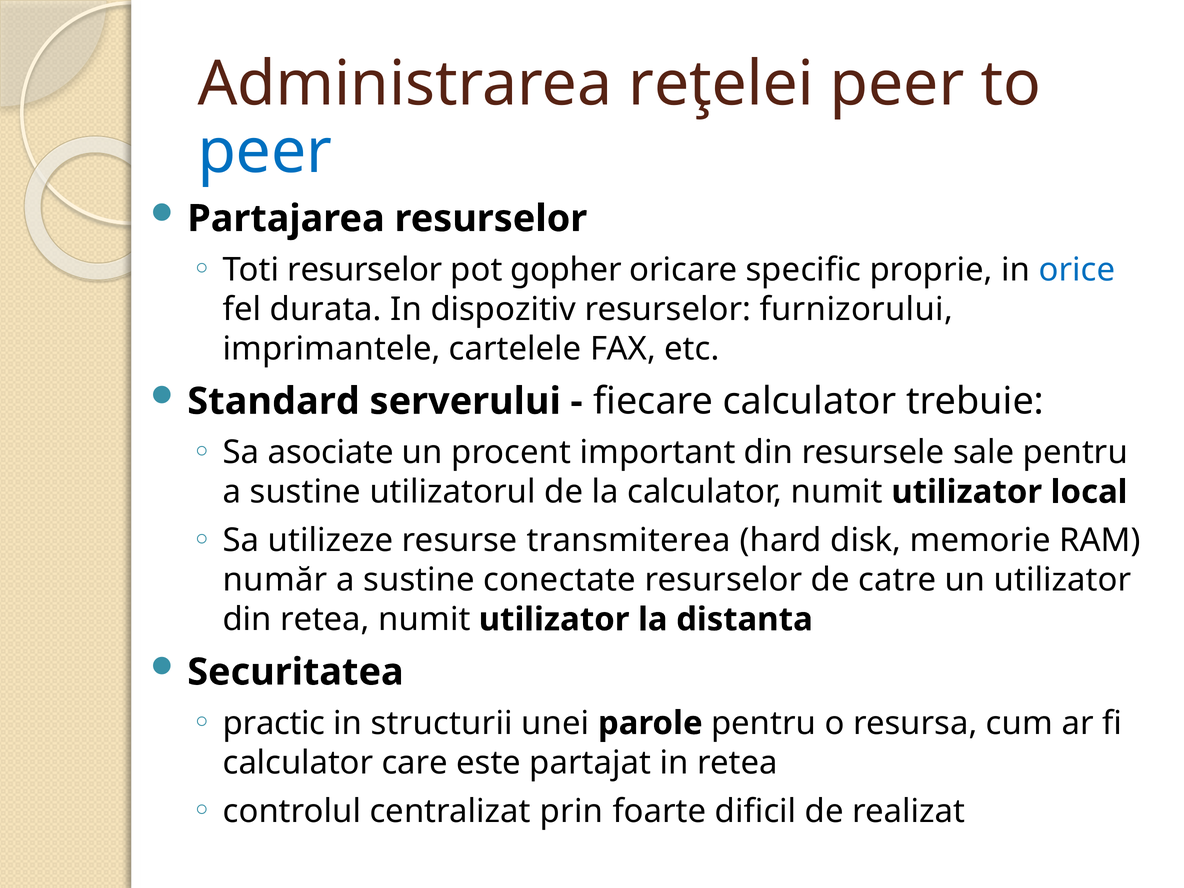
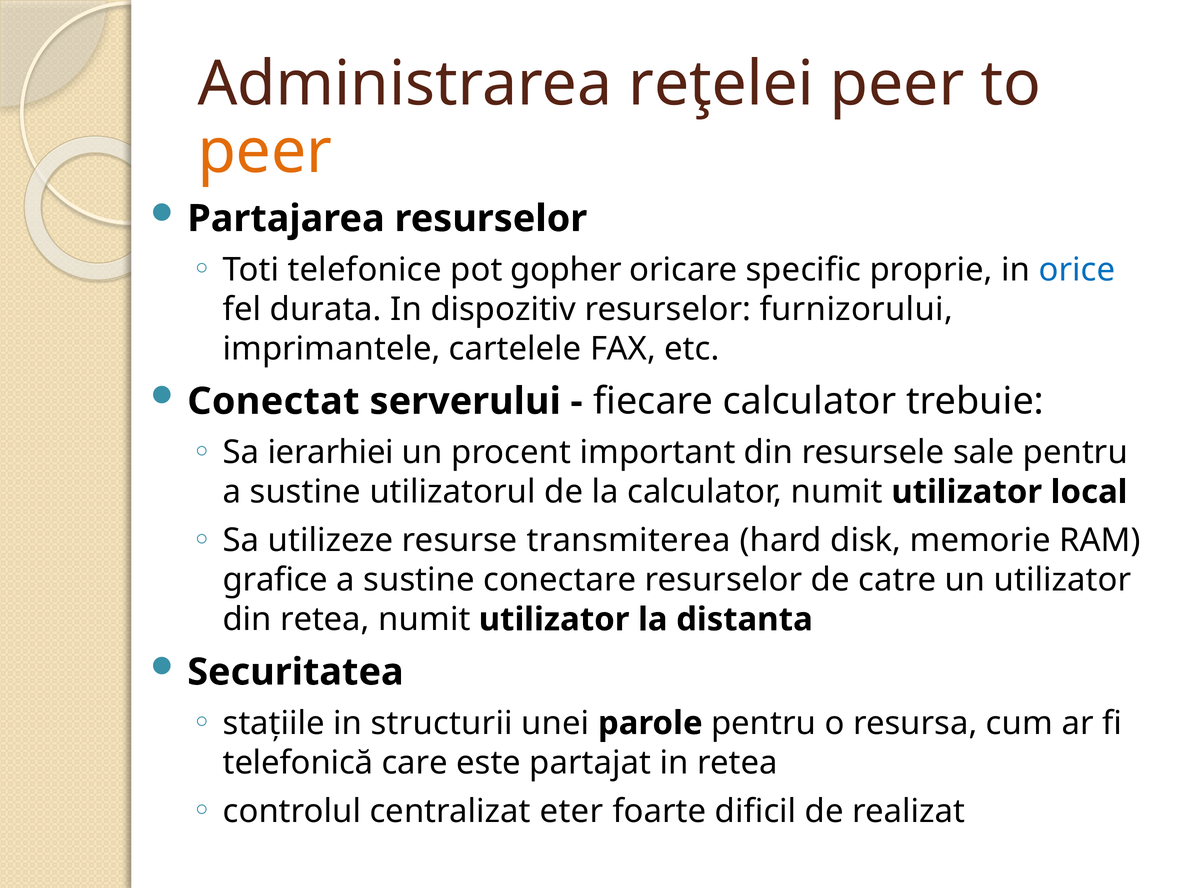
peer at (265, 151) colour: blue -> orange
Toti resurselor: resurselor -> telefonice
Standard: Standard -> Conectat
asociate: asociate -> ierarhiei
număr: număr -> grafice
conectate: conectate -> conectare
practic: practic -> stațiile
calculator at (298, 763): calculator -> telefonică
prin: prin -> eter
